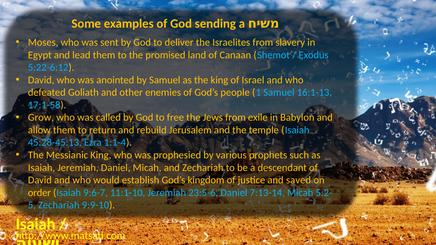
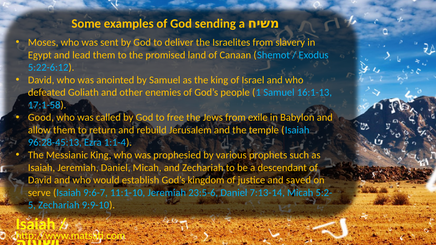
Grow: Grow -> Good
45:28-45:13: 45:28-45:13 -> 96:28-45:13
order: order -> serve
